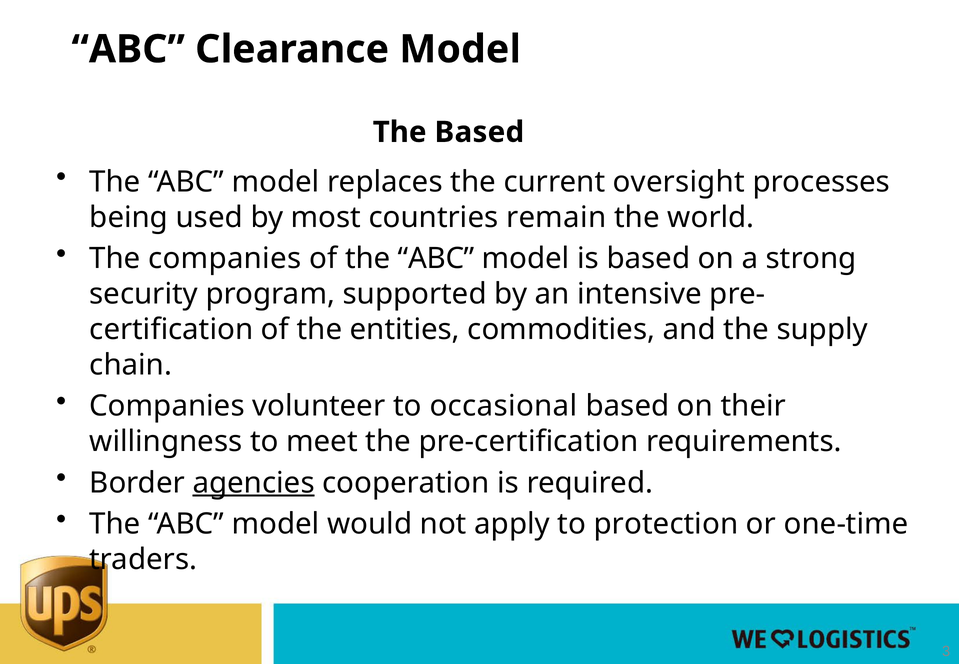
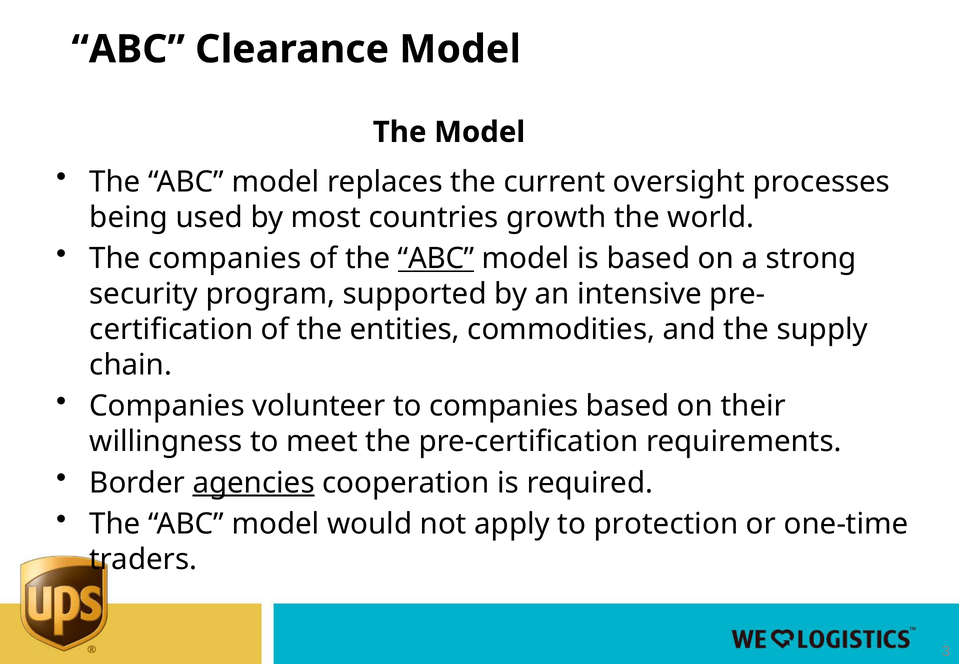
The Based: Based -> Model
remain: remain -> growth
ABC at (436, 259) underline: none -> present
to occasional: occasional -> companies
